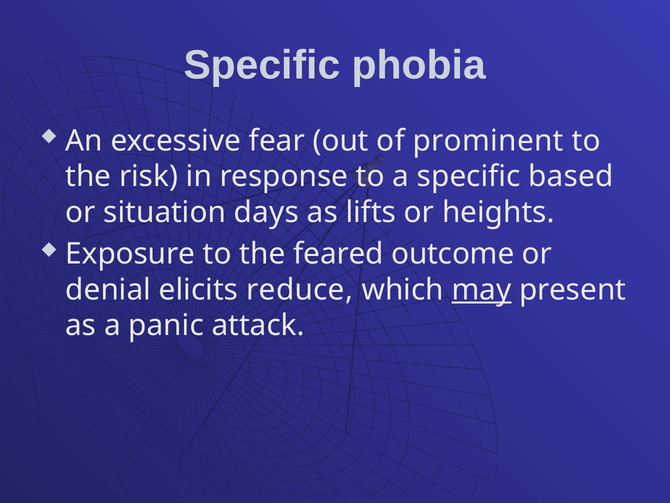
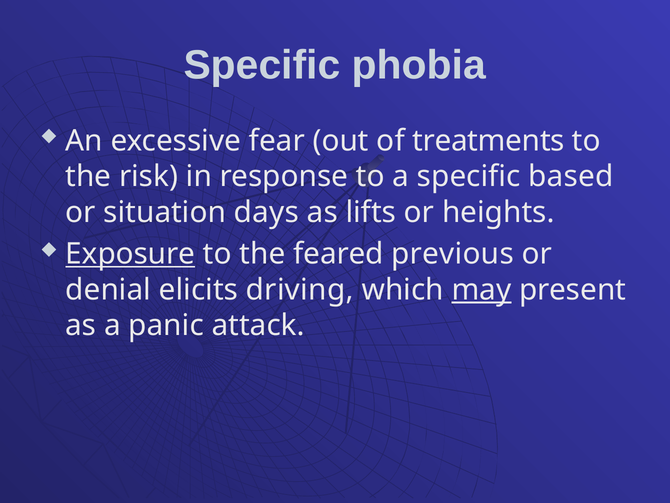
prominent: prominent -> treatments
Exposure underline: none -> present
outcome: outcome -> previous
reduce: reduce -> driving
